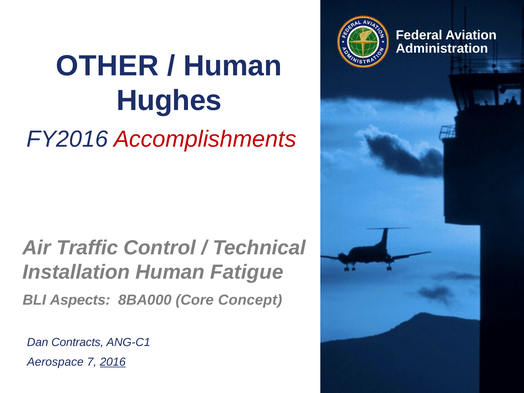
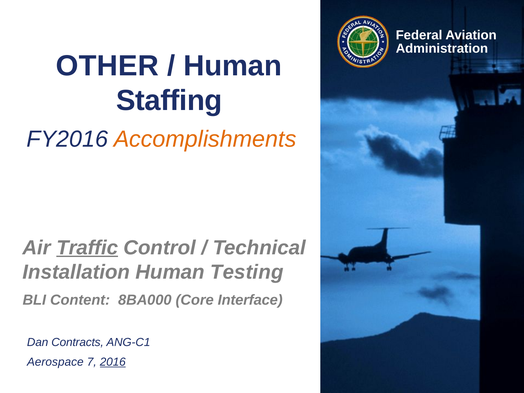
Hughes: Hughes -> Staffing
Accomplishments colour: red -> orange
Traffic underline: none -> present
Fatigue: Fatigue -> Testing
Aspects: Aspects -> Content
Concept: Concept -> Interface
